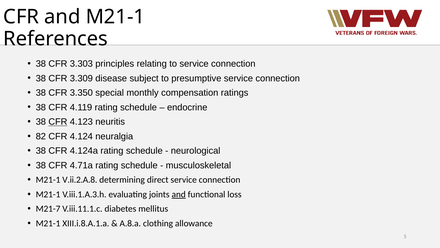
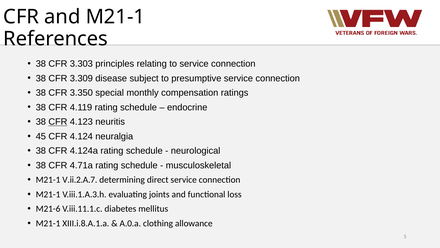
82: 82 -> 45
V.ii.2.A.8: V.ii.2.A.8 -> V.ii.2.A.7
and at (179, 194) underline: present -> none
M21-7: M21-7 -> M21-6
A.8.a: A.8.a -> A.0.a
